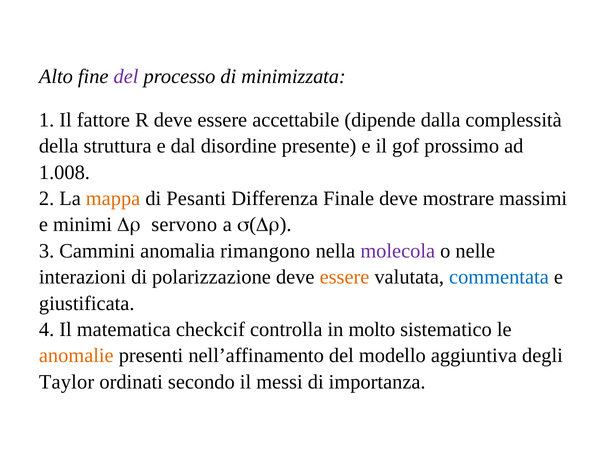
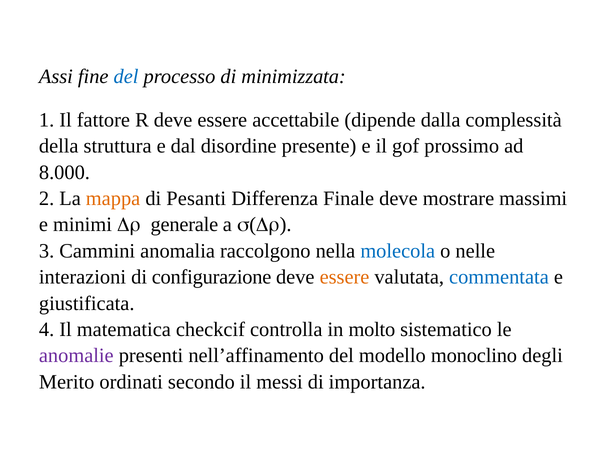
Alto: Alto -> Assi
del at (126, 76) colour: purple -> blue
1.008: 1.008 -> 8.000
servono: servono -> generale
rimangono: rimangono -> raccolgono
molecola colour: purple -> blue
polarizzazione: polarizzazione -> configurazione
anomalie colour: orange -> purple
aggiuntiva: aggiuntiva -> monoclino
Taylor: Taylor -> Merito
